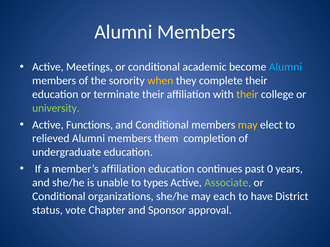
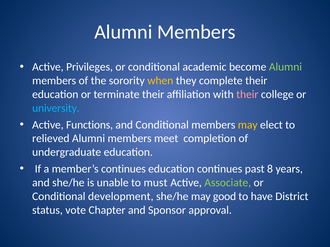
Meetings: Meetings -> Privileges
Alumni at (285, 67) colour: light blue -> light green
their at (247, 95) colour: yellow -> pink
university colour: light green -> light blue
them: them -> meet
member’s affiliation: affiliation -> continues
0: 0 -> 8
types: types -> must
organizations: organizations -> development
each: each -> good
